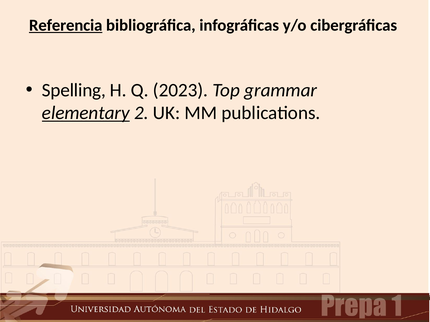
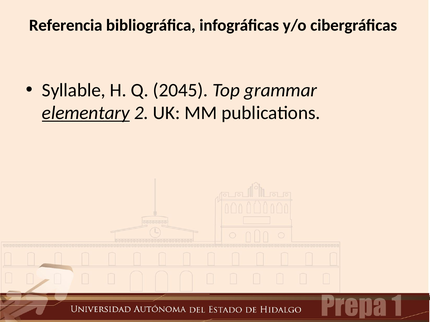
Referencia underline: present -> none
Spelling: Spelling -> Syllable
2023: 2023 -> 2045
